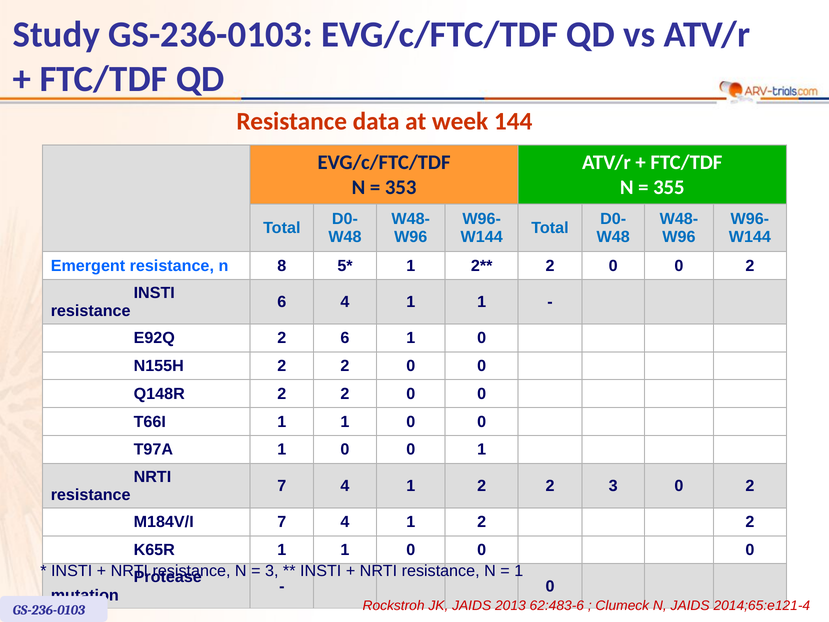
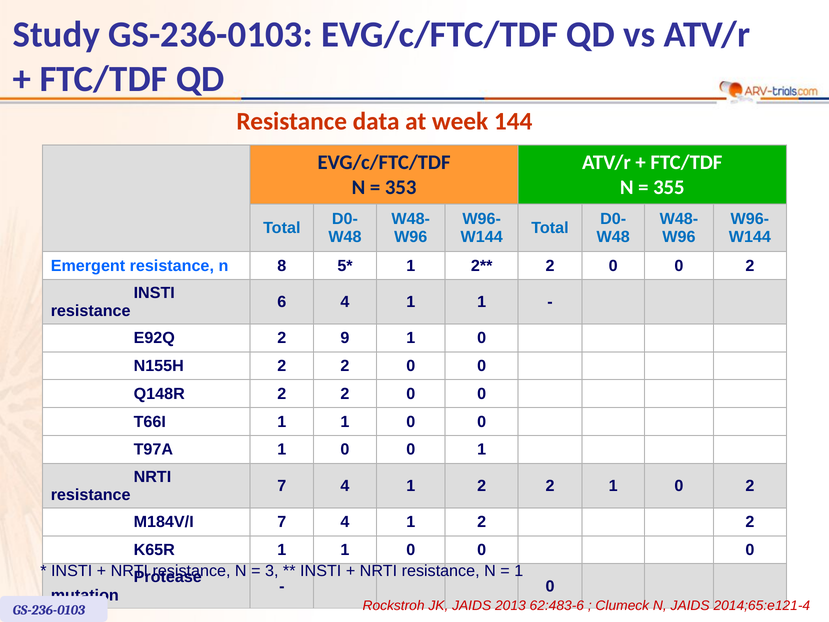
2 6: 6 -> 9
2 3: 3 -> 1
